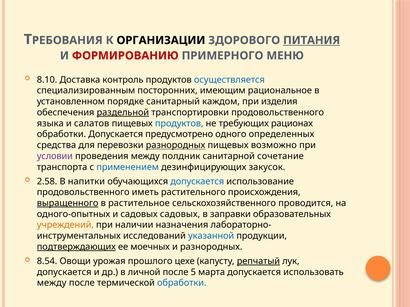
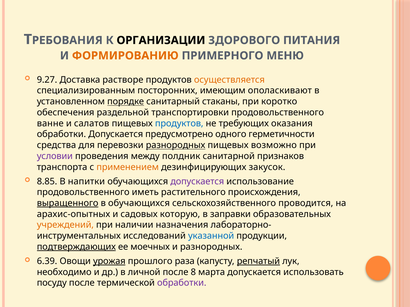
ПИТАНИЯ underline: present -> none
ФОРМИРОВАНИЮ colour: red -> orange
8.10: 8.10 -> 9.27
контроль: контроль -> растворе
осуществляется colour: blue -> orange
рациональное: рациональное -> ополаскивают
порядке underline: none -> present
каждом: каждом -> стаканы
изделия: изделия -> коротко
раздельной underline: present -> none
языка: языка -> ванне
рационах: рационах -> оказания
определенных: определенных -> герметичности
сочетание: сочетание -> признаков
применением colour: blue -> orange
2.58: 2.58 -> 8.85
допускается at (197, 182) colour: blue -> purple
в растительное: растительное -> обучающихся
одного-опытных: одного-опытных -> арахис-опытных
садовых садовых: садовых -> которую
8.54: 8.54 -> 6.39
урожая underline: none -> present
цехе: цехе -> раза
допускается at (64, 272): допускается -> необходимо
5: 5 -> 8
между at (52, 283): между -> посуду
обработки at (182, 283) colour: blue -> purple
